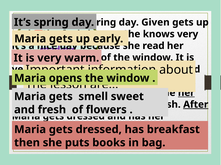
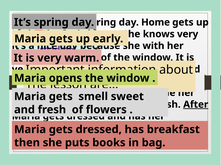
day Given: Given -> Home
read: read -> with
her at (186, 93) underline: present -> none
